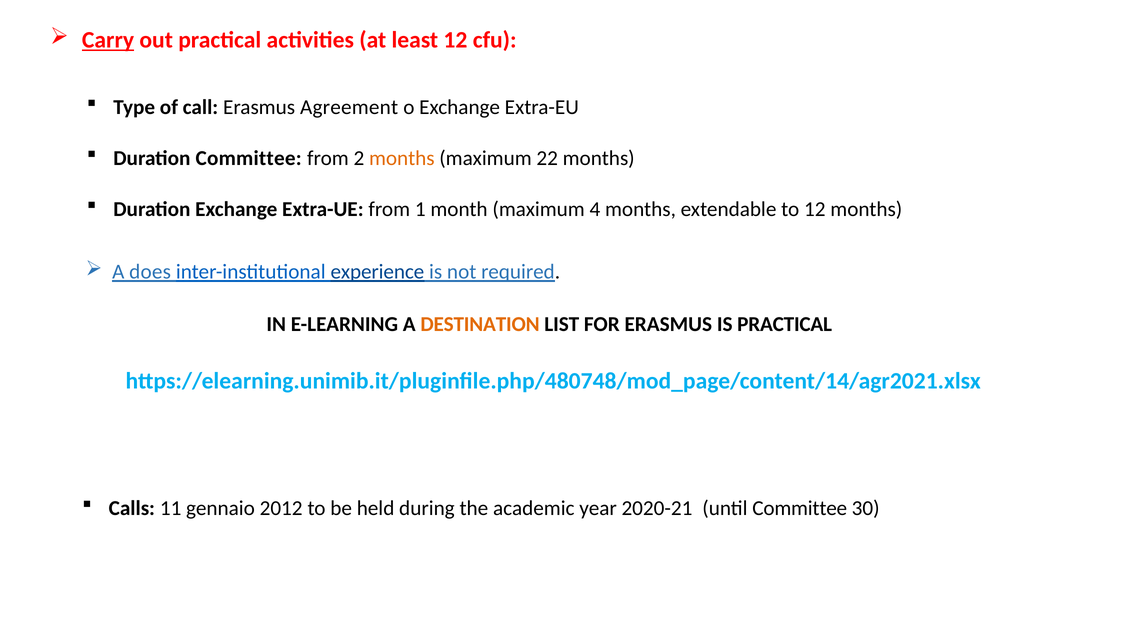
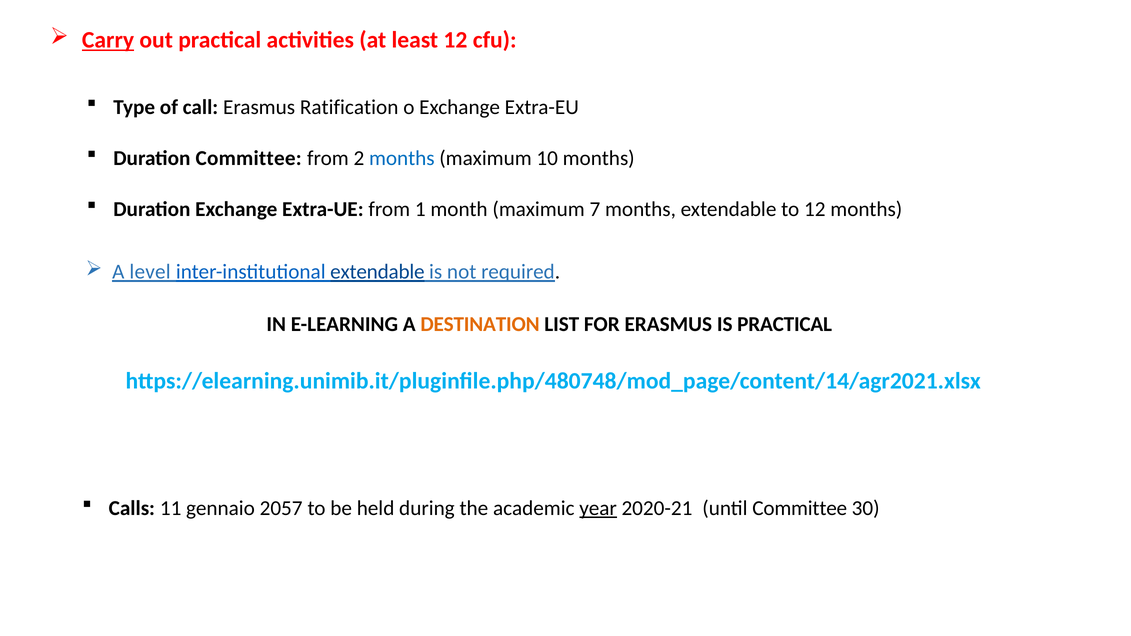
Agreement: Agreement -> Ratification
months at (402, 158) colour: orange -> blue
22: 22 -> 10
4: 4 -> 7
does: does -> level
inter-institutional experience: experience -> extendable
2012: 2012 -> 2057
year underline: none -> present
